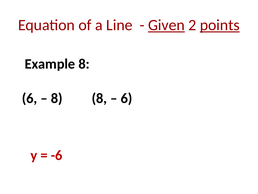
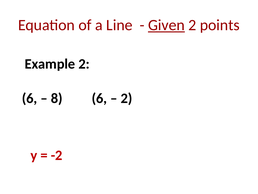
points underline: present -> none
Example 8: 8 -> 2
8 8: 8 -> 6
6 at (126, 98): 6 -> 2
-6: -6 -> -2
